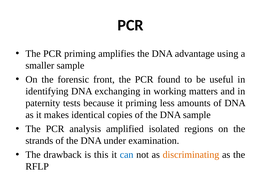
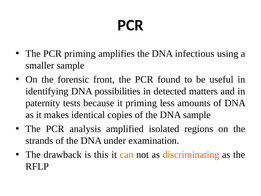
advantage: advantage -> infectious
exchanging: exchanging -> possibilities
working: working -> detected
can colour: blue -> orange
